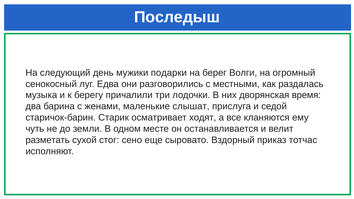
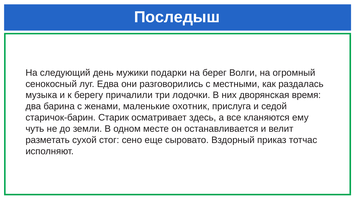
слышат: слышат -> охотник
ходят: ходят -> здесь
